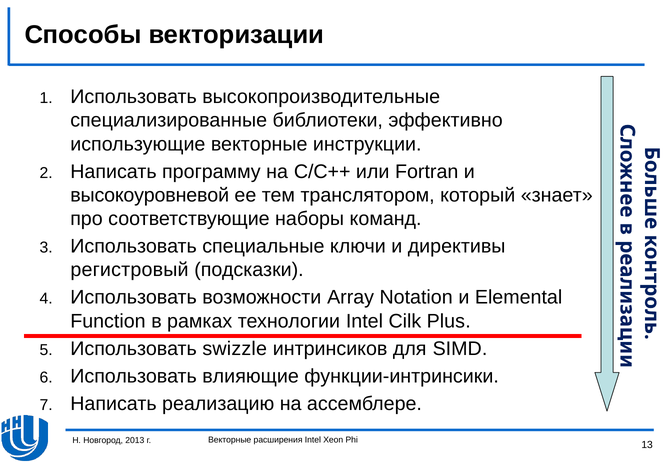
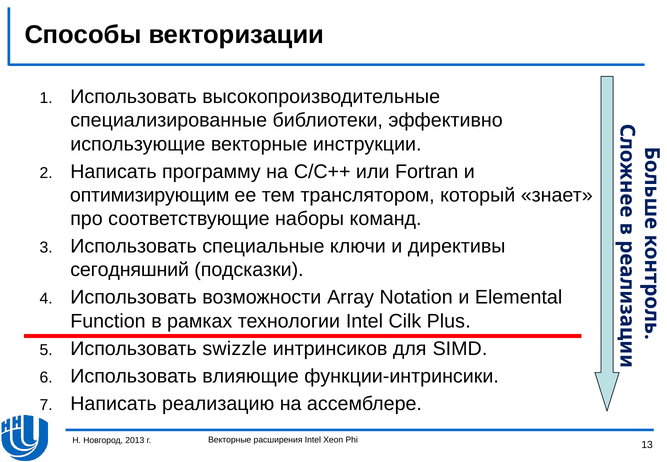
высокоуровневой: высокоуровневой -> оптимизирующим
регистровый: регистровый -> сегодняшний
